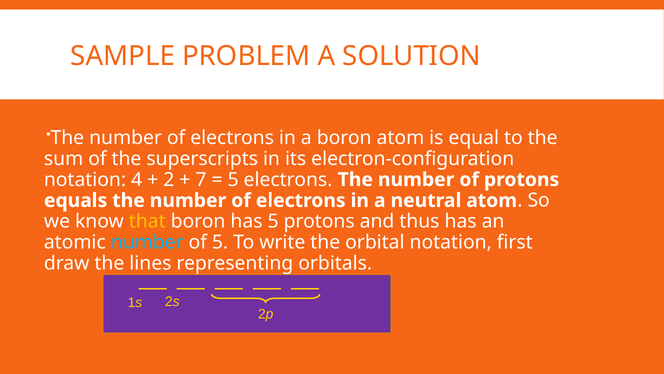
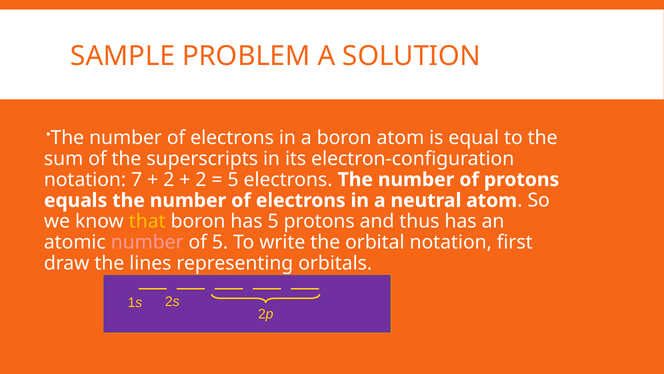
4: 4 -> 7
7 at (201, 179): 7 -> 2
number at (147, 242) colour: light blue -> pink
